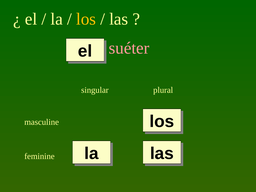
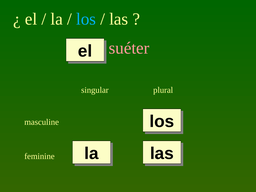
los at (86, 19) colour: yellow -> light blue
